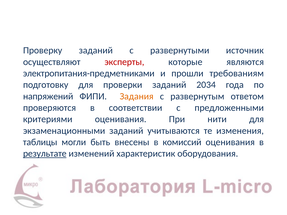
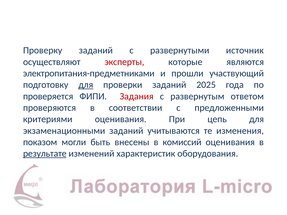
требованиям: требованиям -> участвующий
для at (86, 85) underline: none -> present
2034: 2034 -> 2025
напряжений: напряжений -> проверяется
Задания colour: orange -> red
нити: нити -> цепь
таблицы: таблицы -> показом
